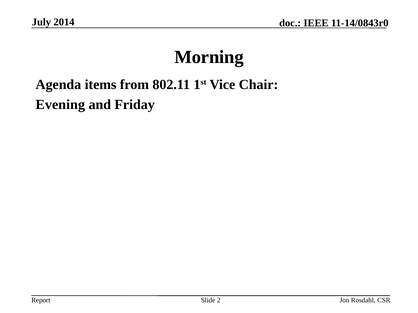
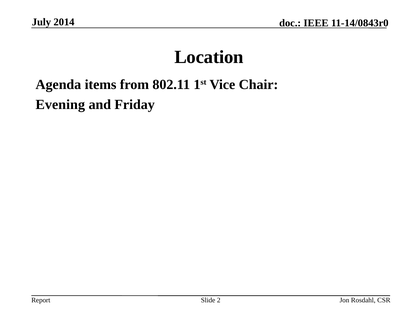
Morning: Morning -> Location
